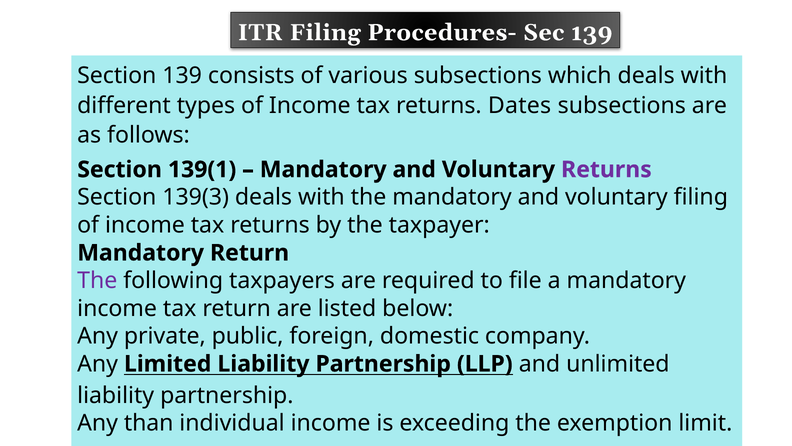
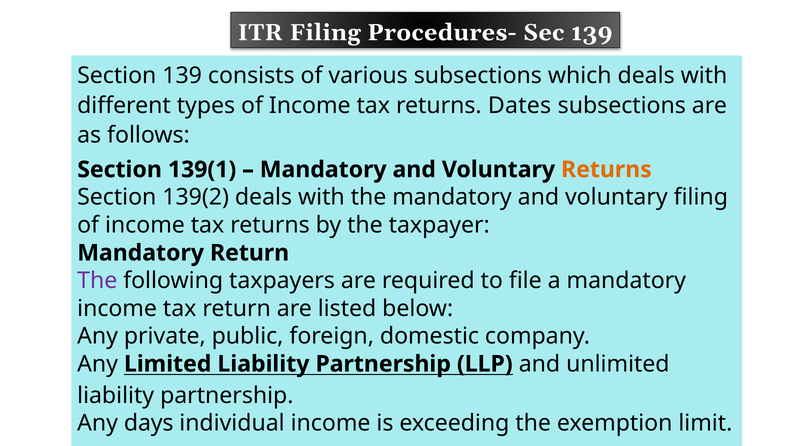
Returns at (606, 169) colour: purple -> orange
139(3: 139(3 -> 139(2
than: than -> days
